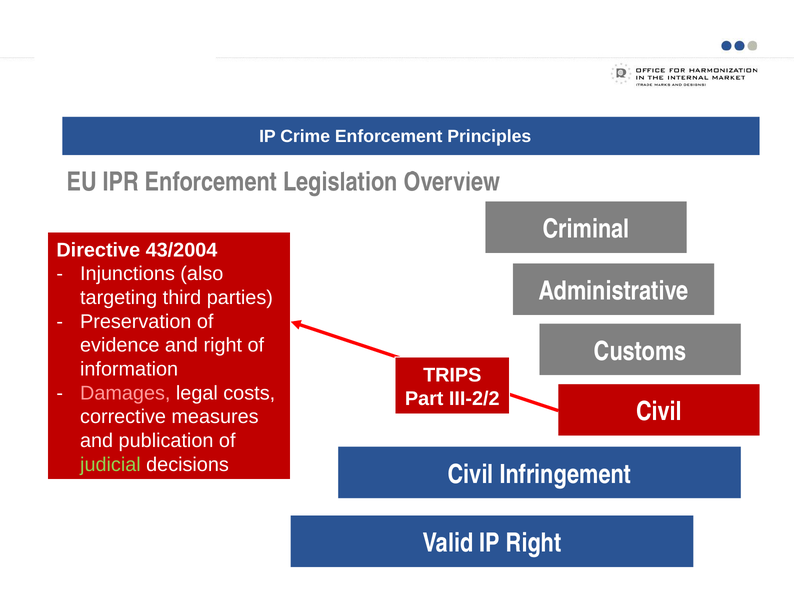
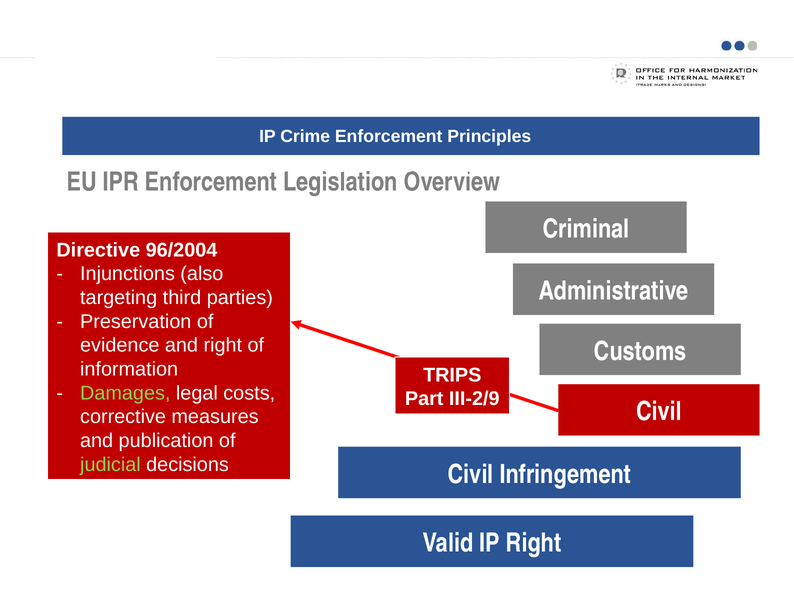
43/2004: 43/2004 -> 96/2004
Damages colour: pink -> light green
III-2/2: III-2/2 -> III-2/9
